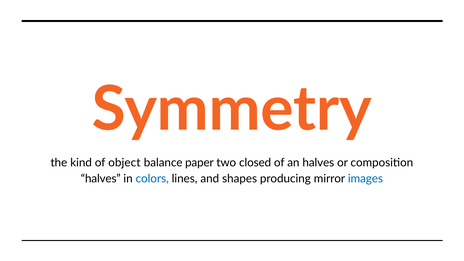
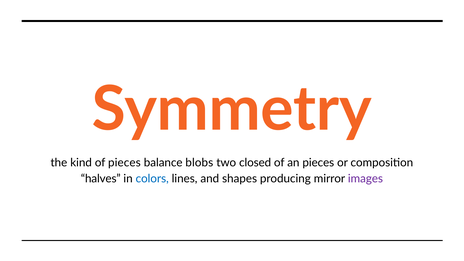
of object: object -> pieces
paper: paper -> blobs
an halves: halves -> pieces
images colour: blue -> purple
